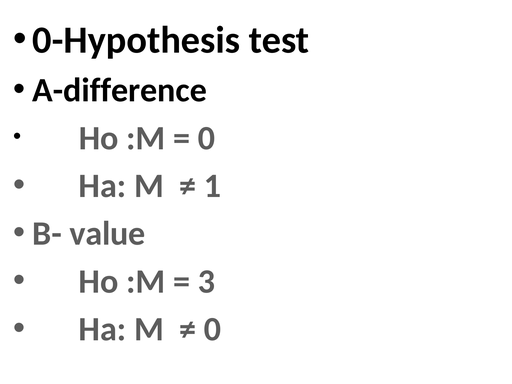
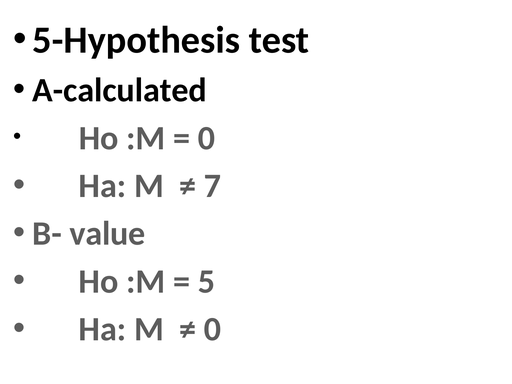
0-Hypothesis: 0-Hypothesis -> 5-Hypothesis
A-difference: A-difference -> A-calculated
1: 1 -> 7
3: 3 -> 5
